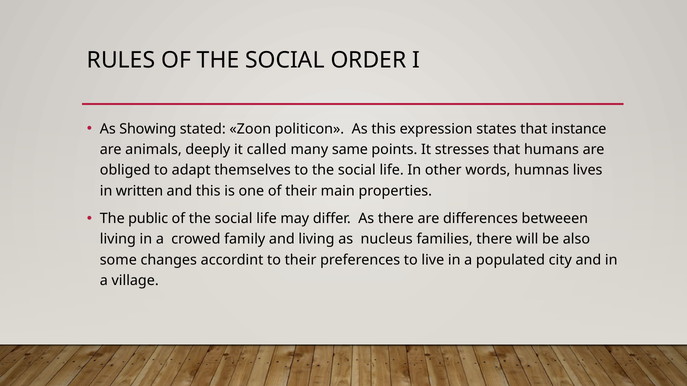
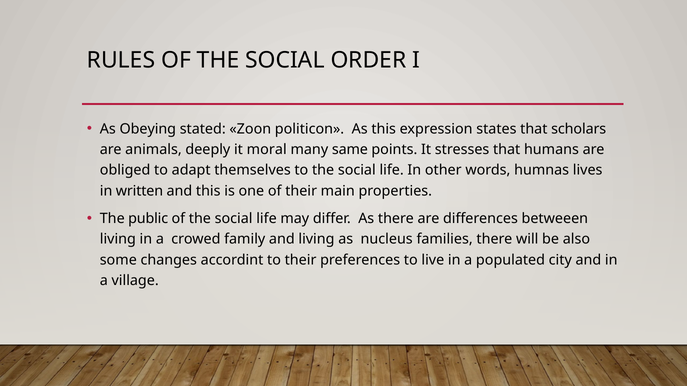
Showing: Showing -> Obeying
instance: instance -> scholars
called: called -> moral
